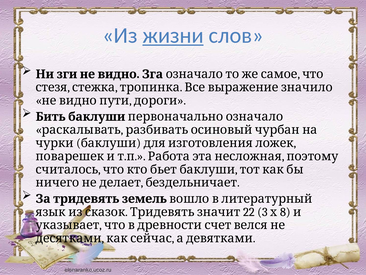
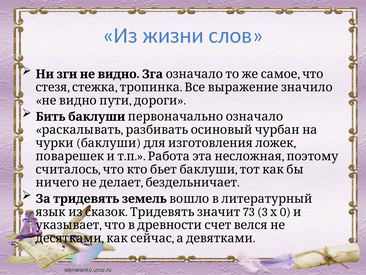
жизни underline: present -> none
22: 22 -> 73
8: 8 -> 0
